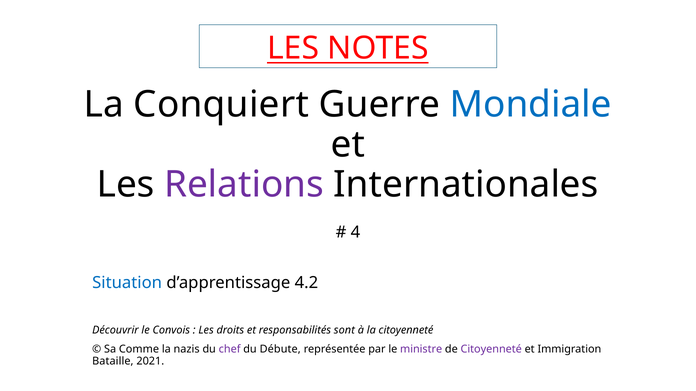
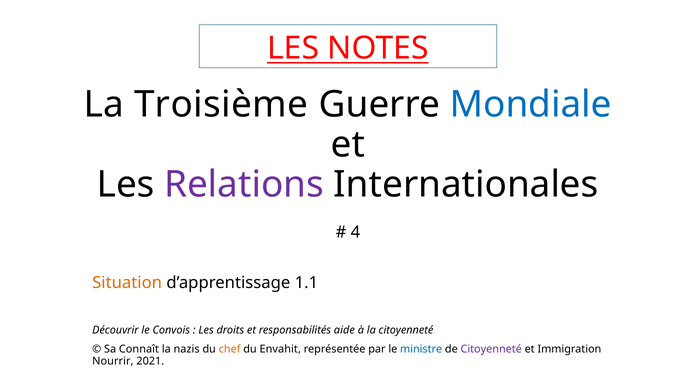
Conquiert: Conquiert -> Troisième
Situation colour: blue -> orange
4.2: 4.2 -> 1.1
sont: sont -> aide
Comme: Comme -> Connaît
chef colour: purple -> orange
Débute: Débute -> Envahit
ministre colour: purple -> blue
Bataille: Bataille -> Nourrir
